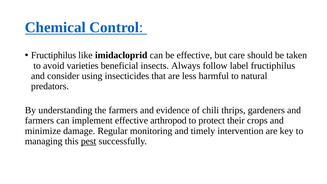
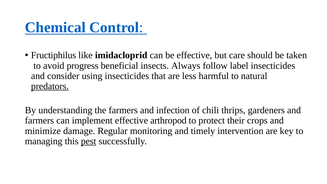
varieties: varieties -> progress
label fructiphilus: fructiphilus -> insecticides
predators underline: none -> present
evidence: evidence -> infection
